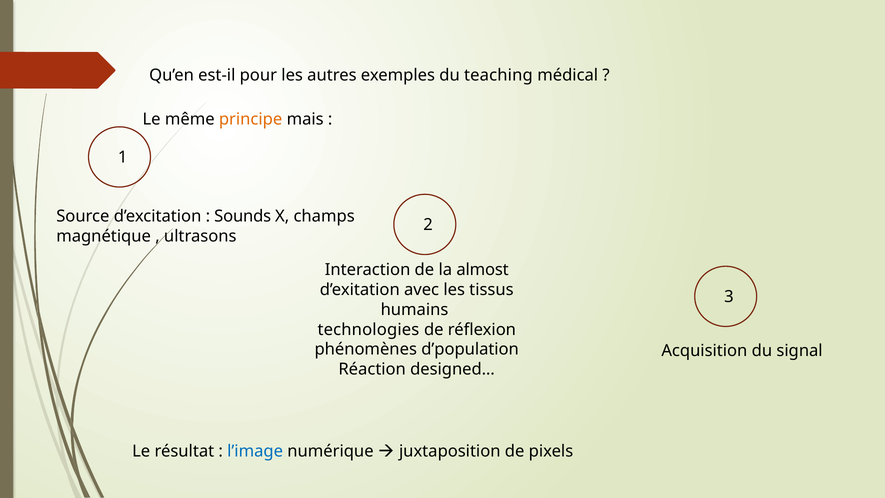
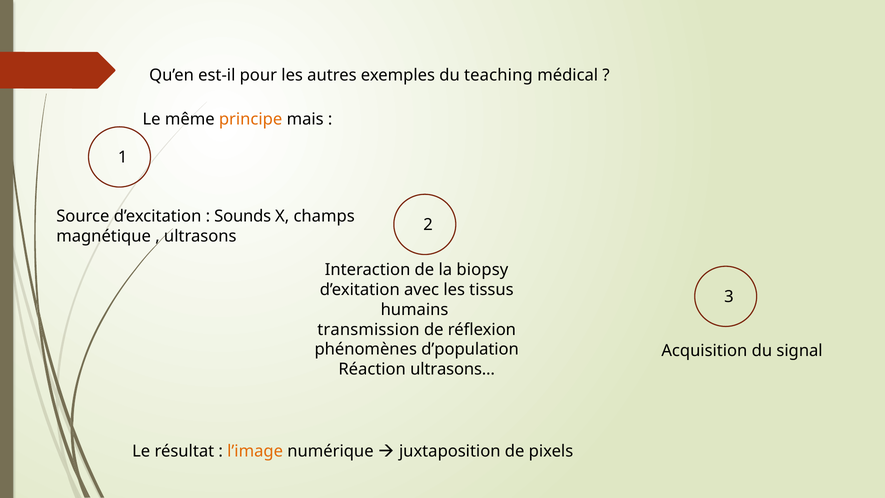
almost: almost -> biopsy
technologies: technologies -> transmission
designed…: designed… -> ultrasons…
l’image colour: blue -> orange
